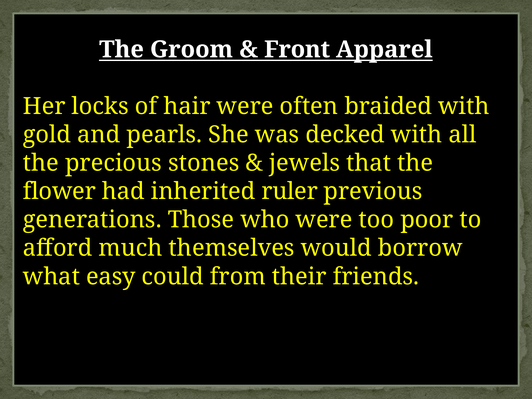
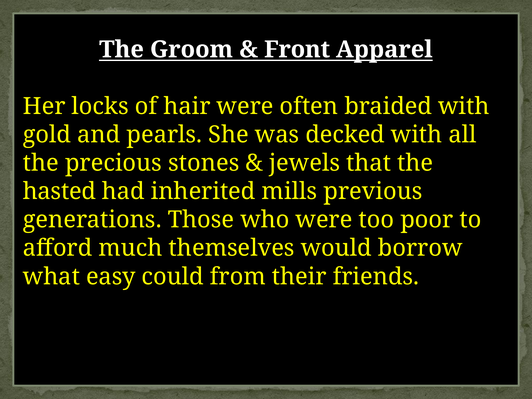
flower: flower -> hasted
ruler: ruler -> mills
